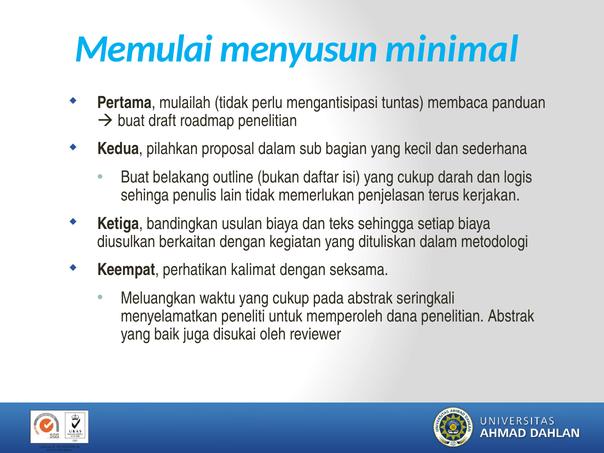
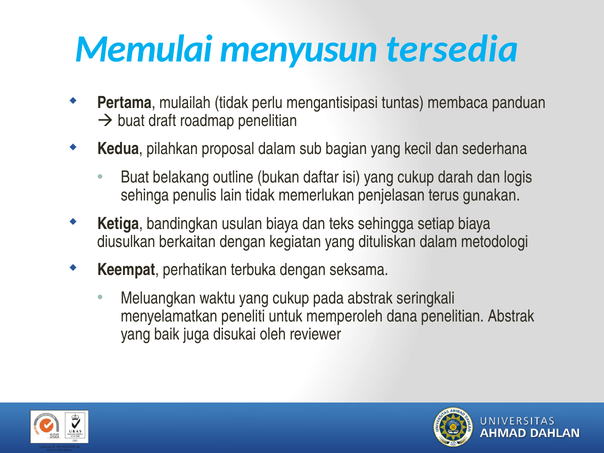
minimal: minimal -> tersedia
kerjakan: kerjakan -> gunakan
kalimat: kalimat -> terbuka
